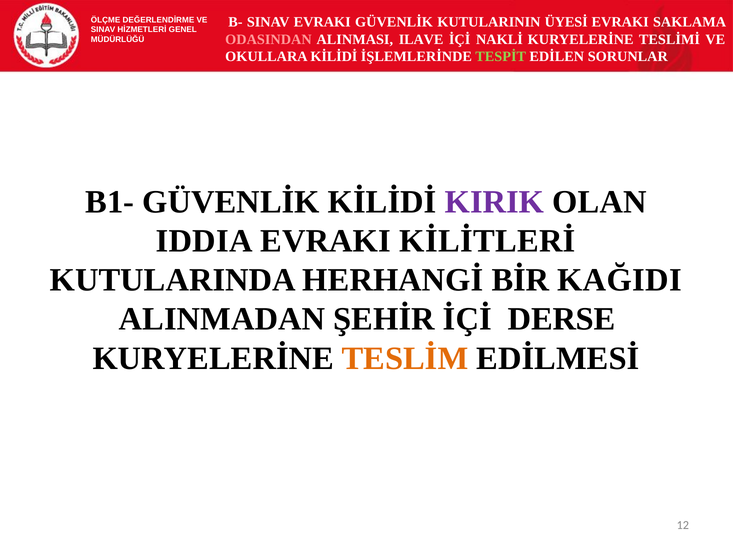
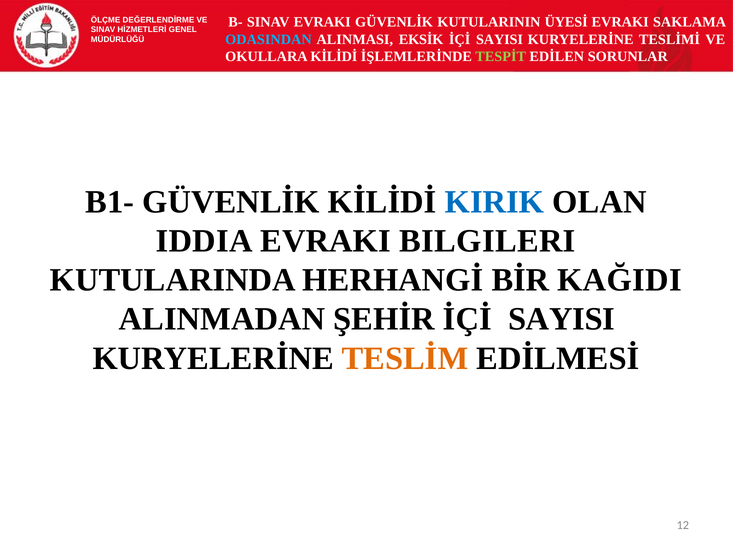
ODASINDAN colour: pink -> light blue
ILAVE: ILAVE -> EKSİK
NAKLİ at (499, 39): NAKLİ -> SAYISI
KIRIK colour: purple -> blue
KİLİTLERİ: KİLİTLERİ -> BILGILERI
ŞEHİR İÇİ DERSE: DERSE -> SAYISI
